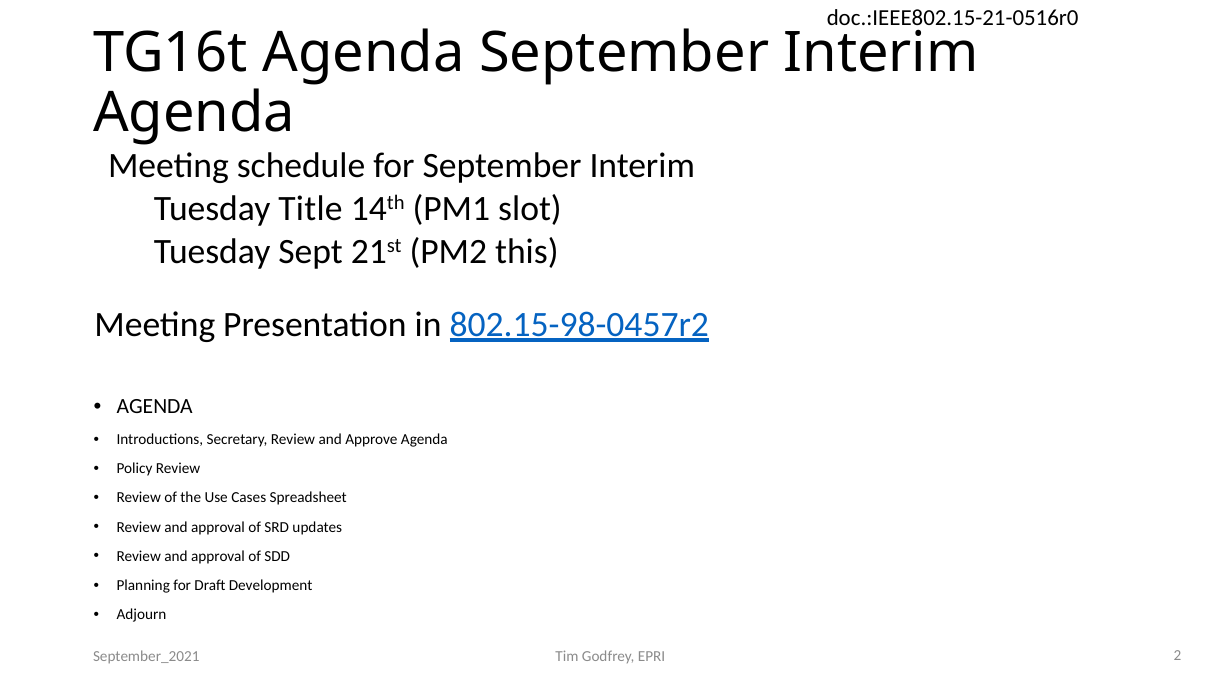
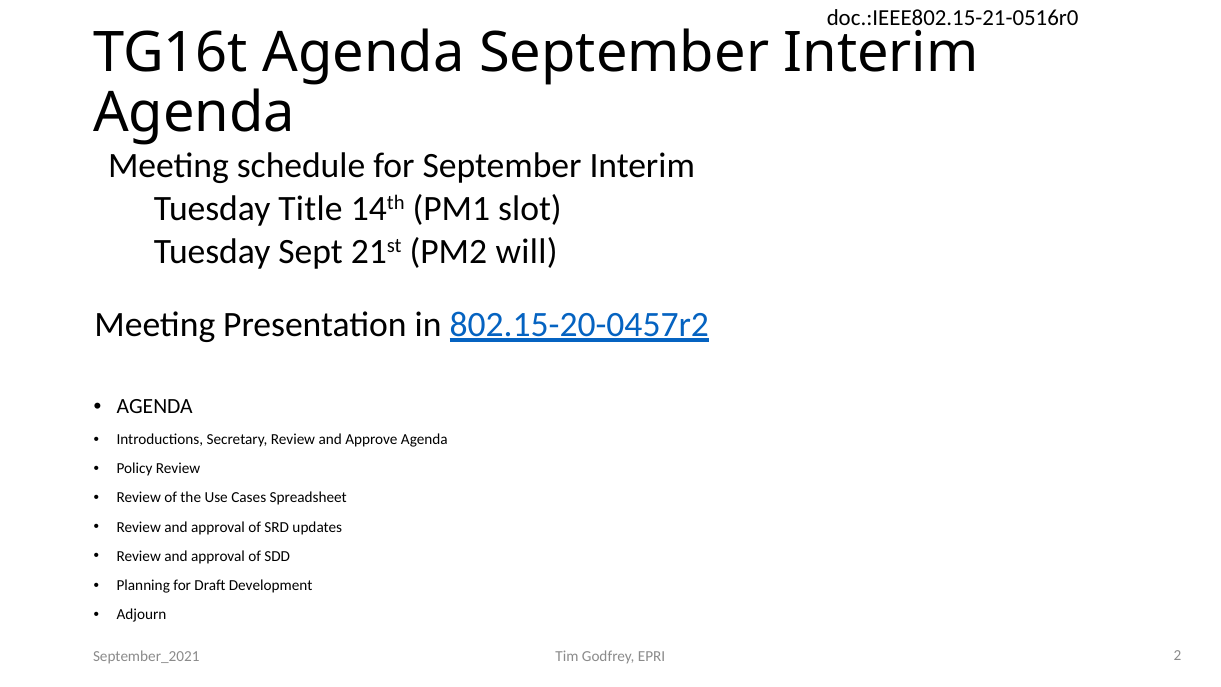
this: this -> will
802.15-98-0457r2: 802.15-98-0457r2 -> 802.15-20-0457r2
